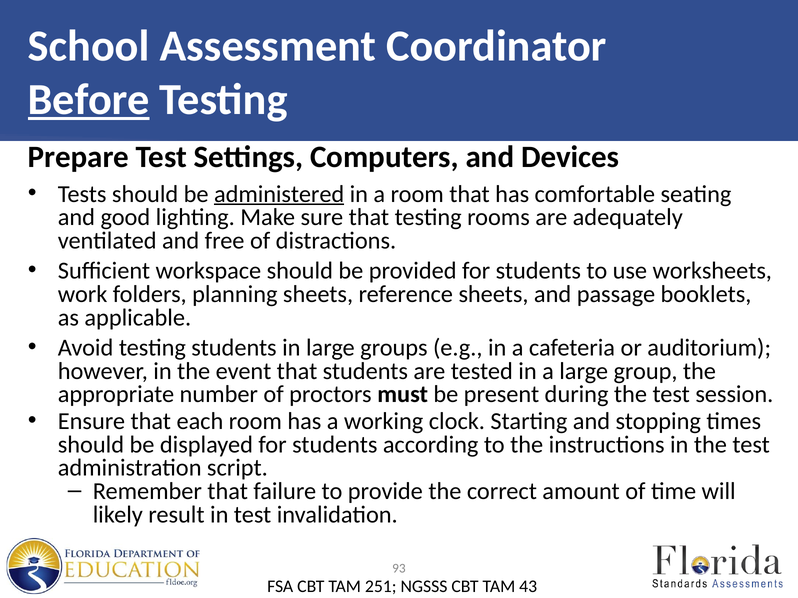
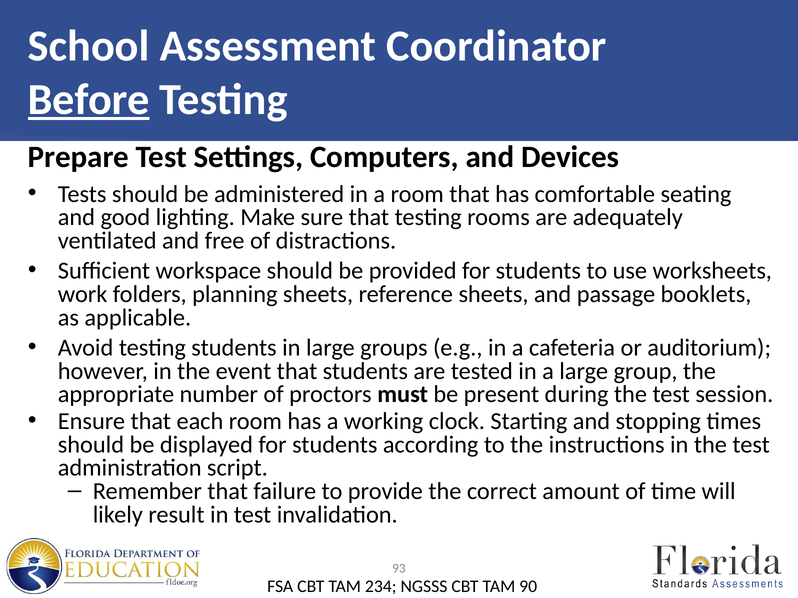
administered underline: present -> none
251: 251 -> 234
43: 43 -> 90
